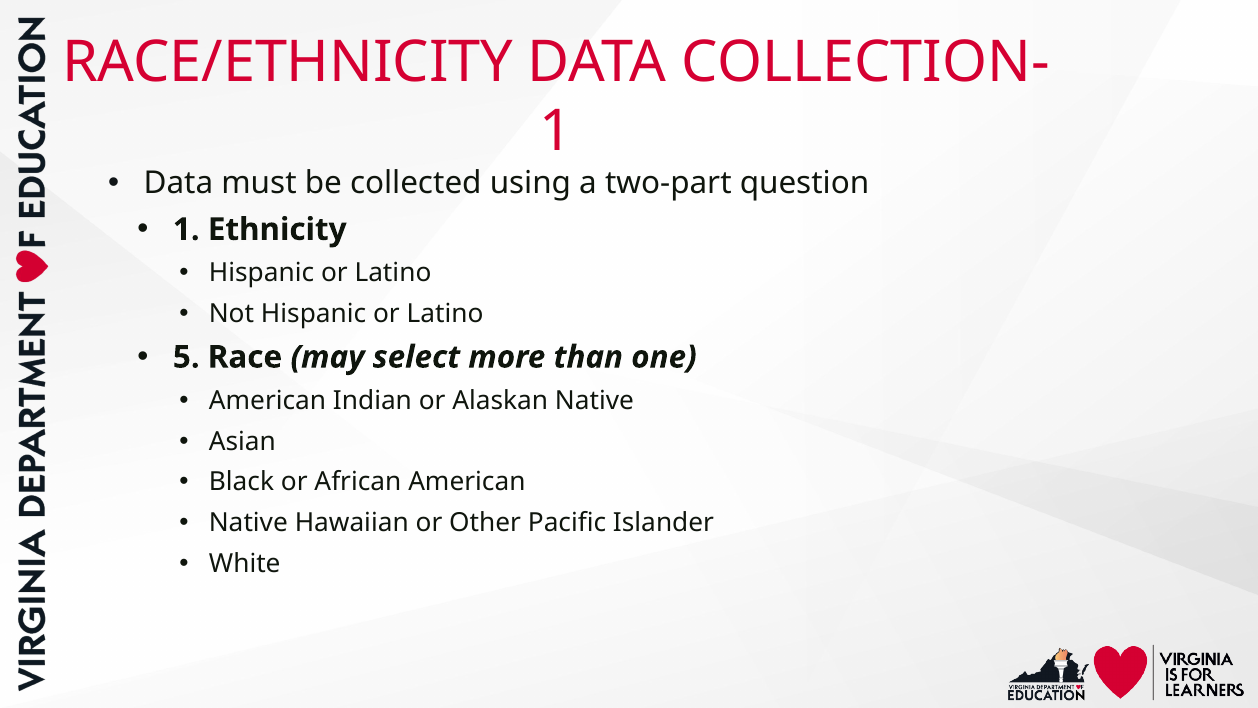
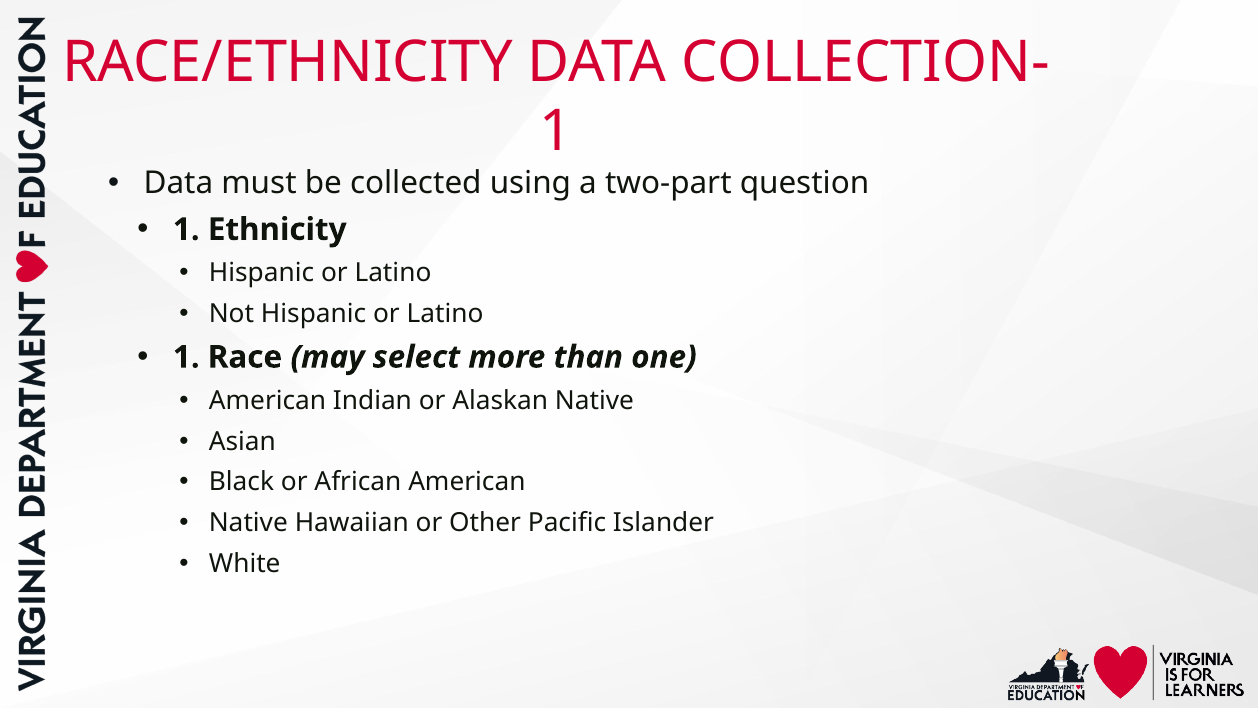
5 at (186, 357): 5 -> 1
